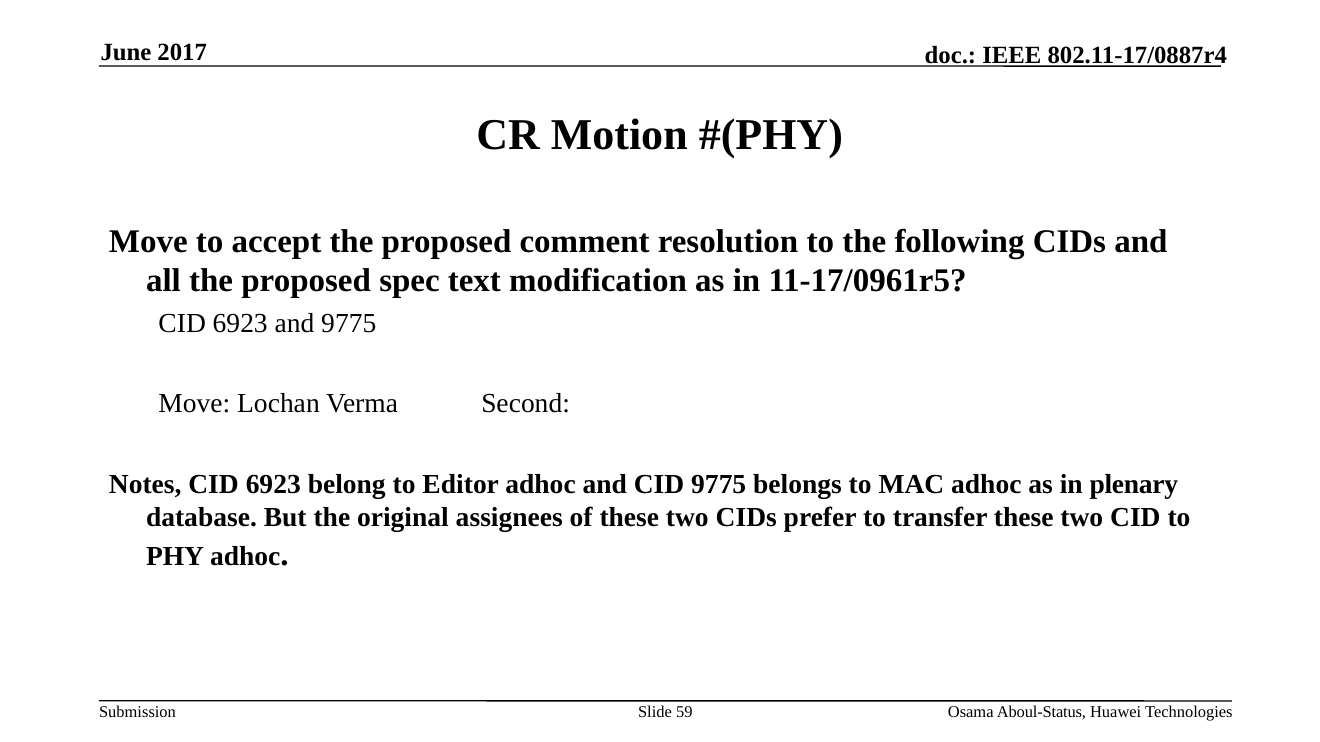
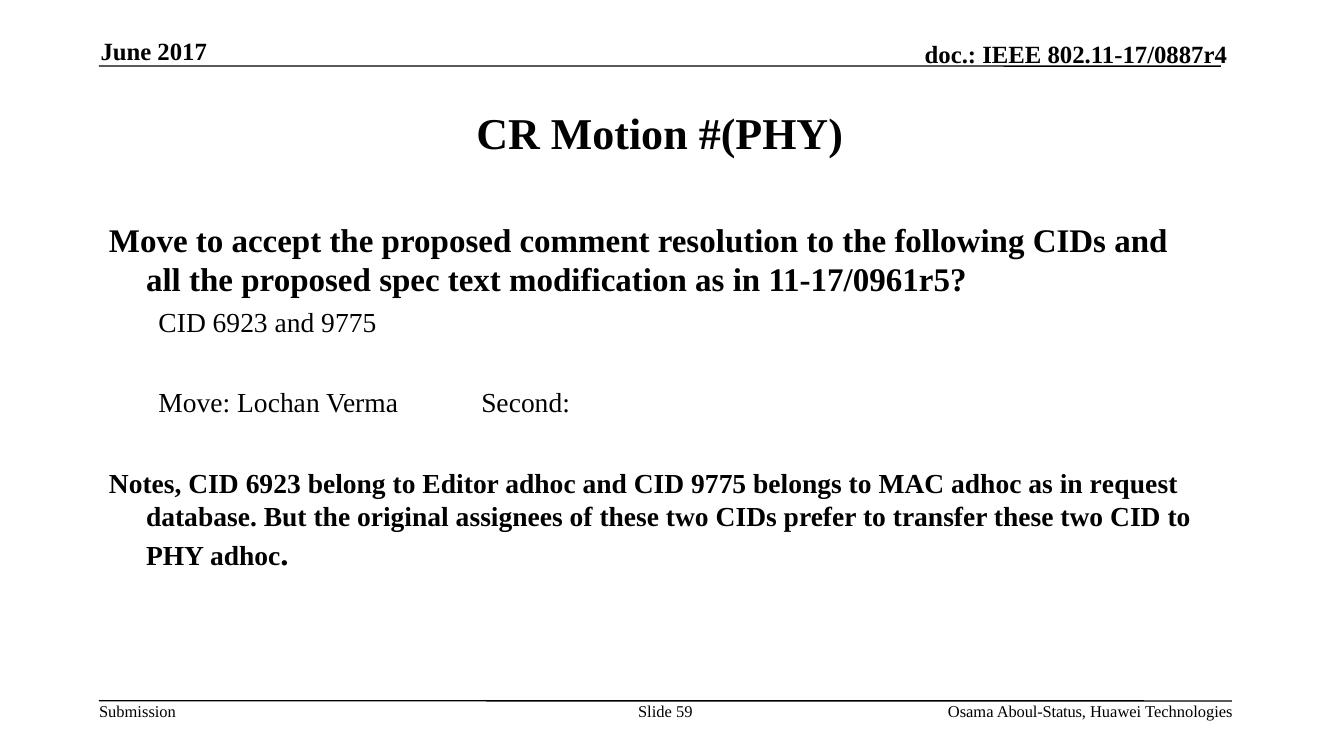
plenary: plenary -> request
